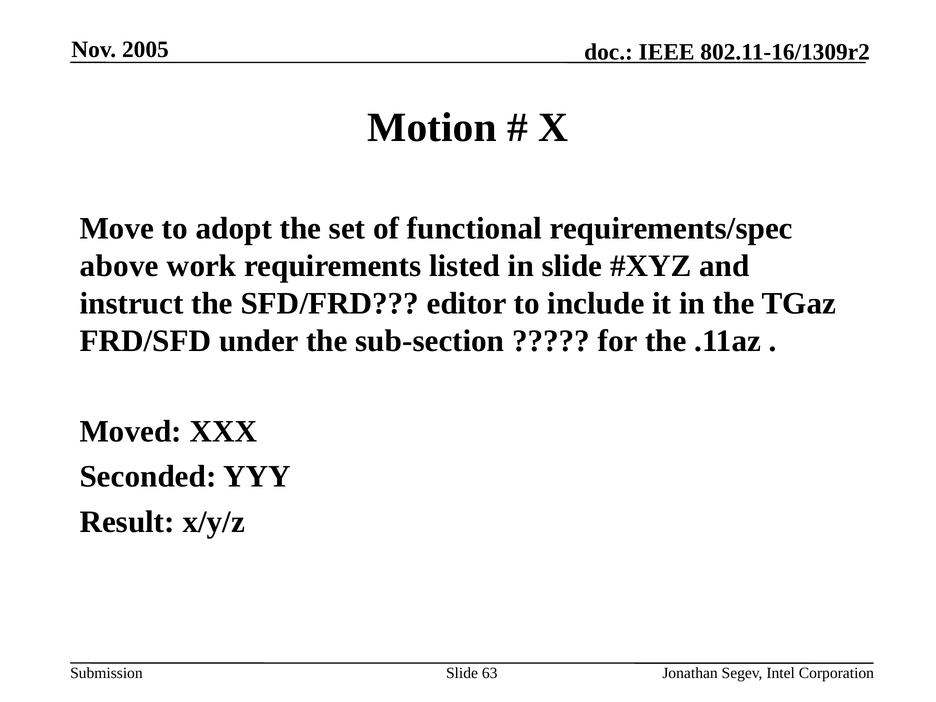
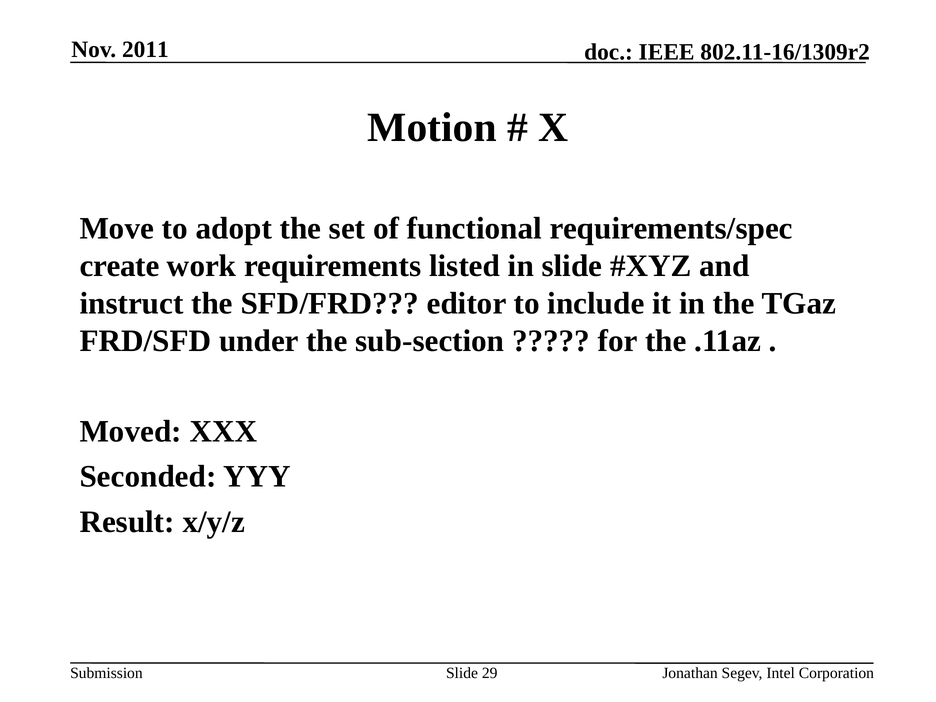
2005: 2005 -> 2011
above: above -> create
63: 63 -> 29
